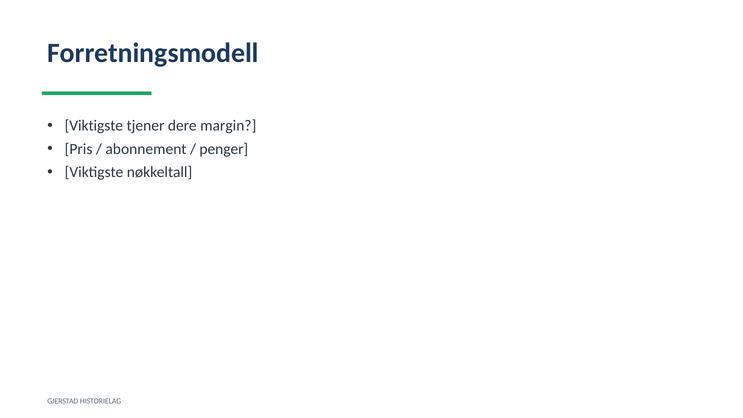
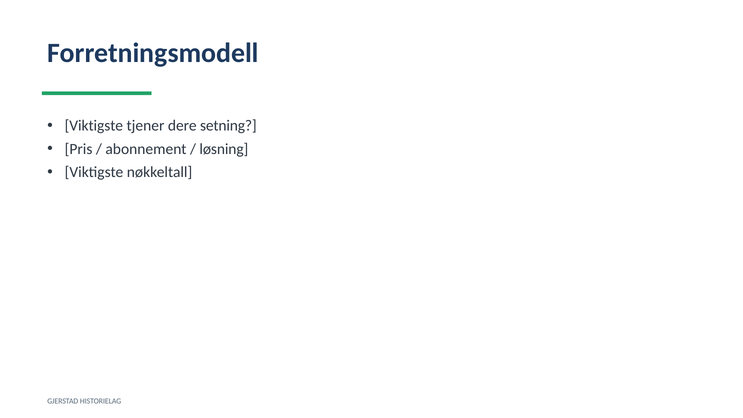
margin: margin -> setning
penger: penger -> løsning
